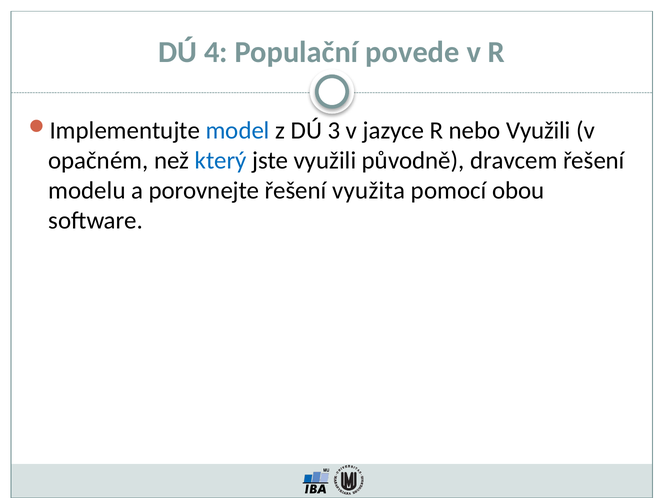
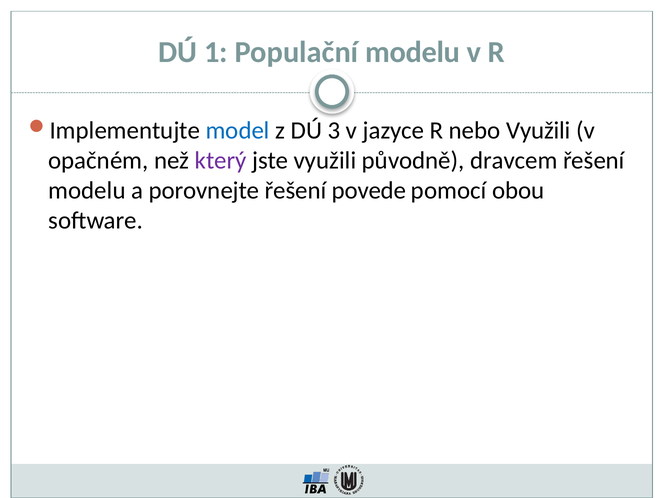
4: 4 -> 1
Populační povede: povede -> modelu
který colour: blue -> purple
využita: využita -> povede
